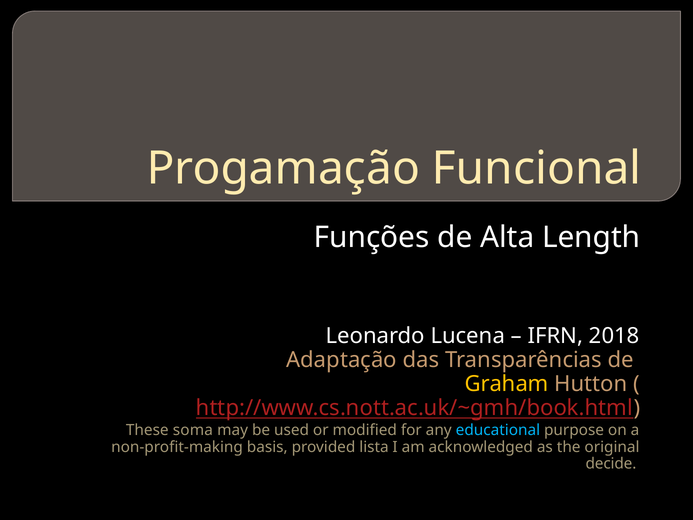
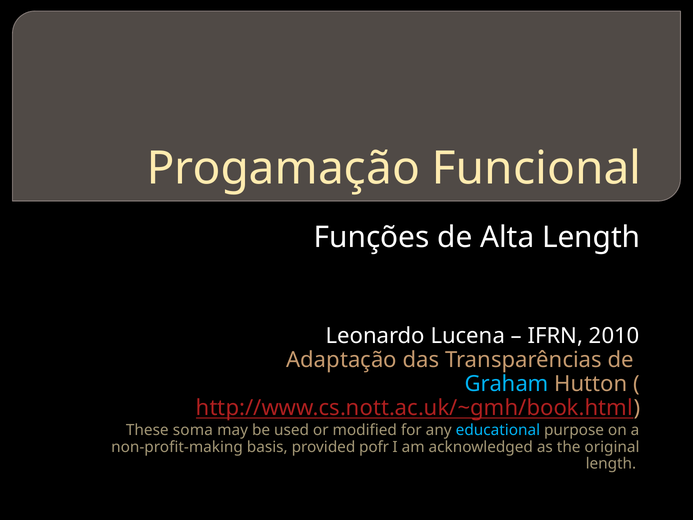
2018: 2018 -> 2010
Graham colour: yellow -> light blue
lista: lista -> pofr
decide at (611, 463): decide -> length
